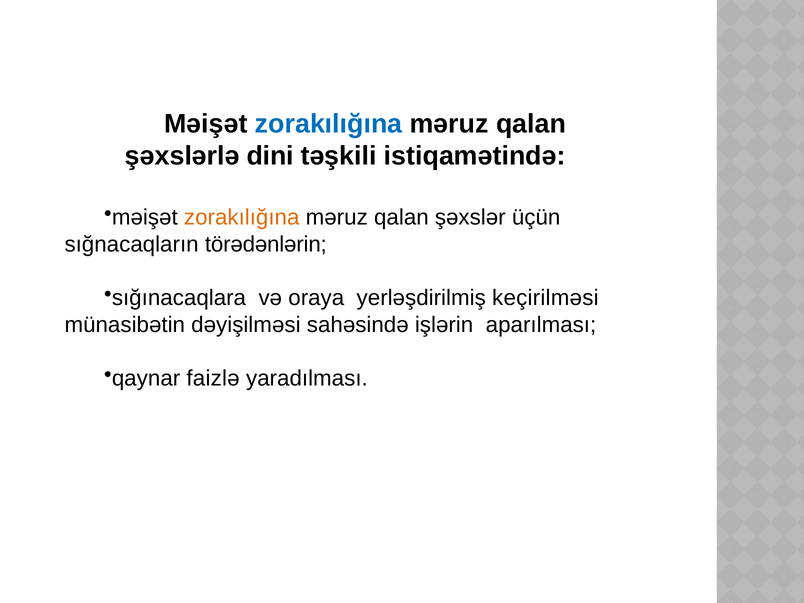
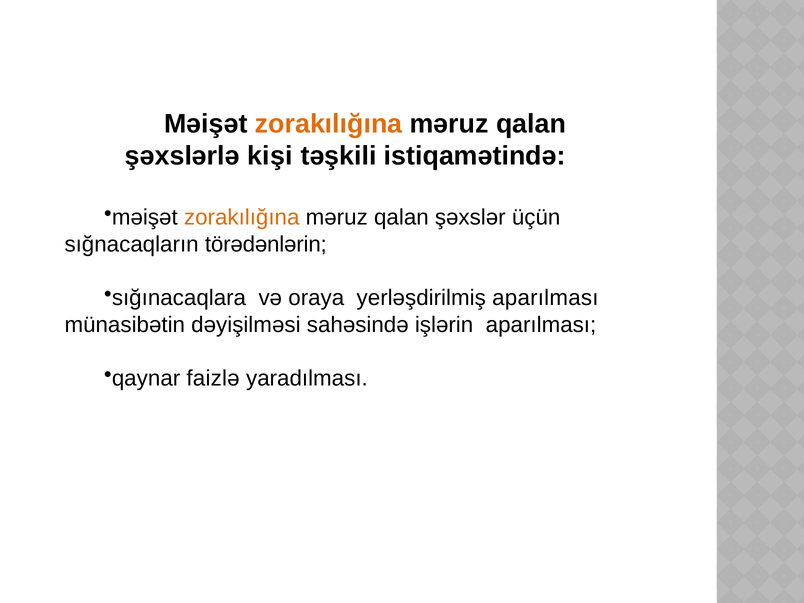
zorakılığına at (329, 124) colour: blue -> orange
dini: dini -> kişi
yerləşdirilmiş keçirilməsi: keçirilməsi -> aparılması
